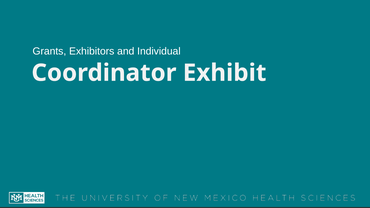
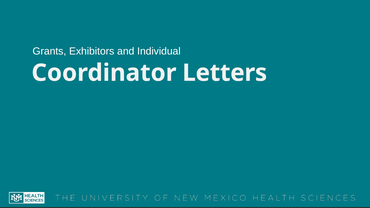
Exhibit: Exhibit -> Letters
